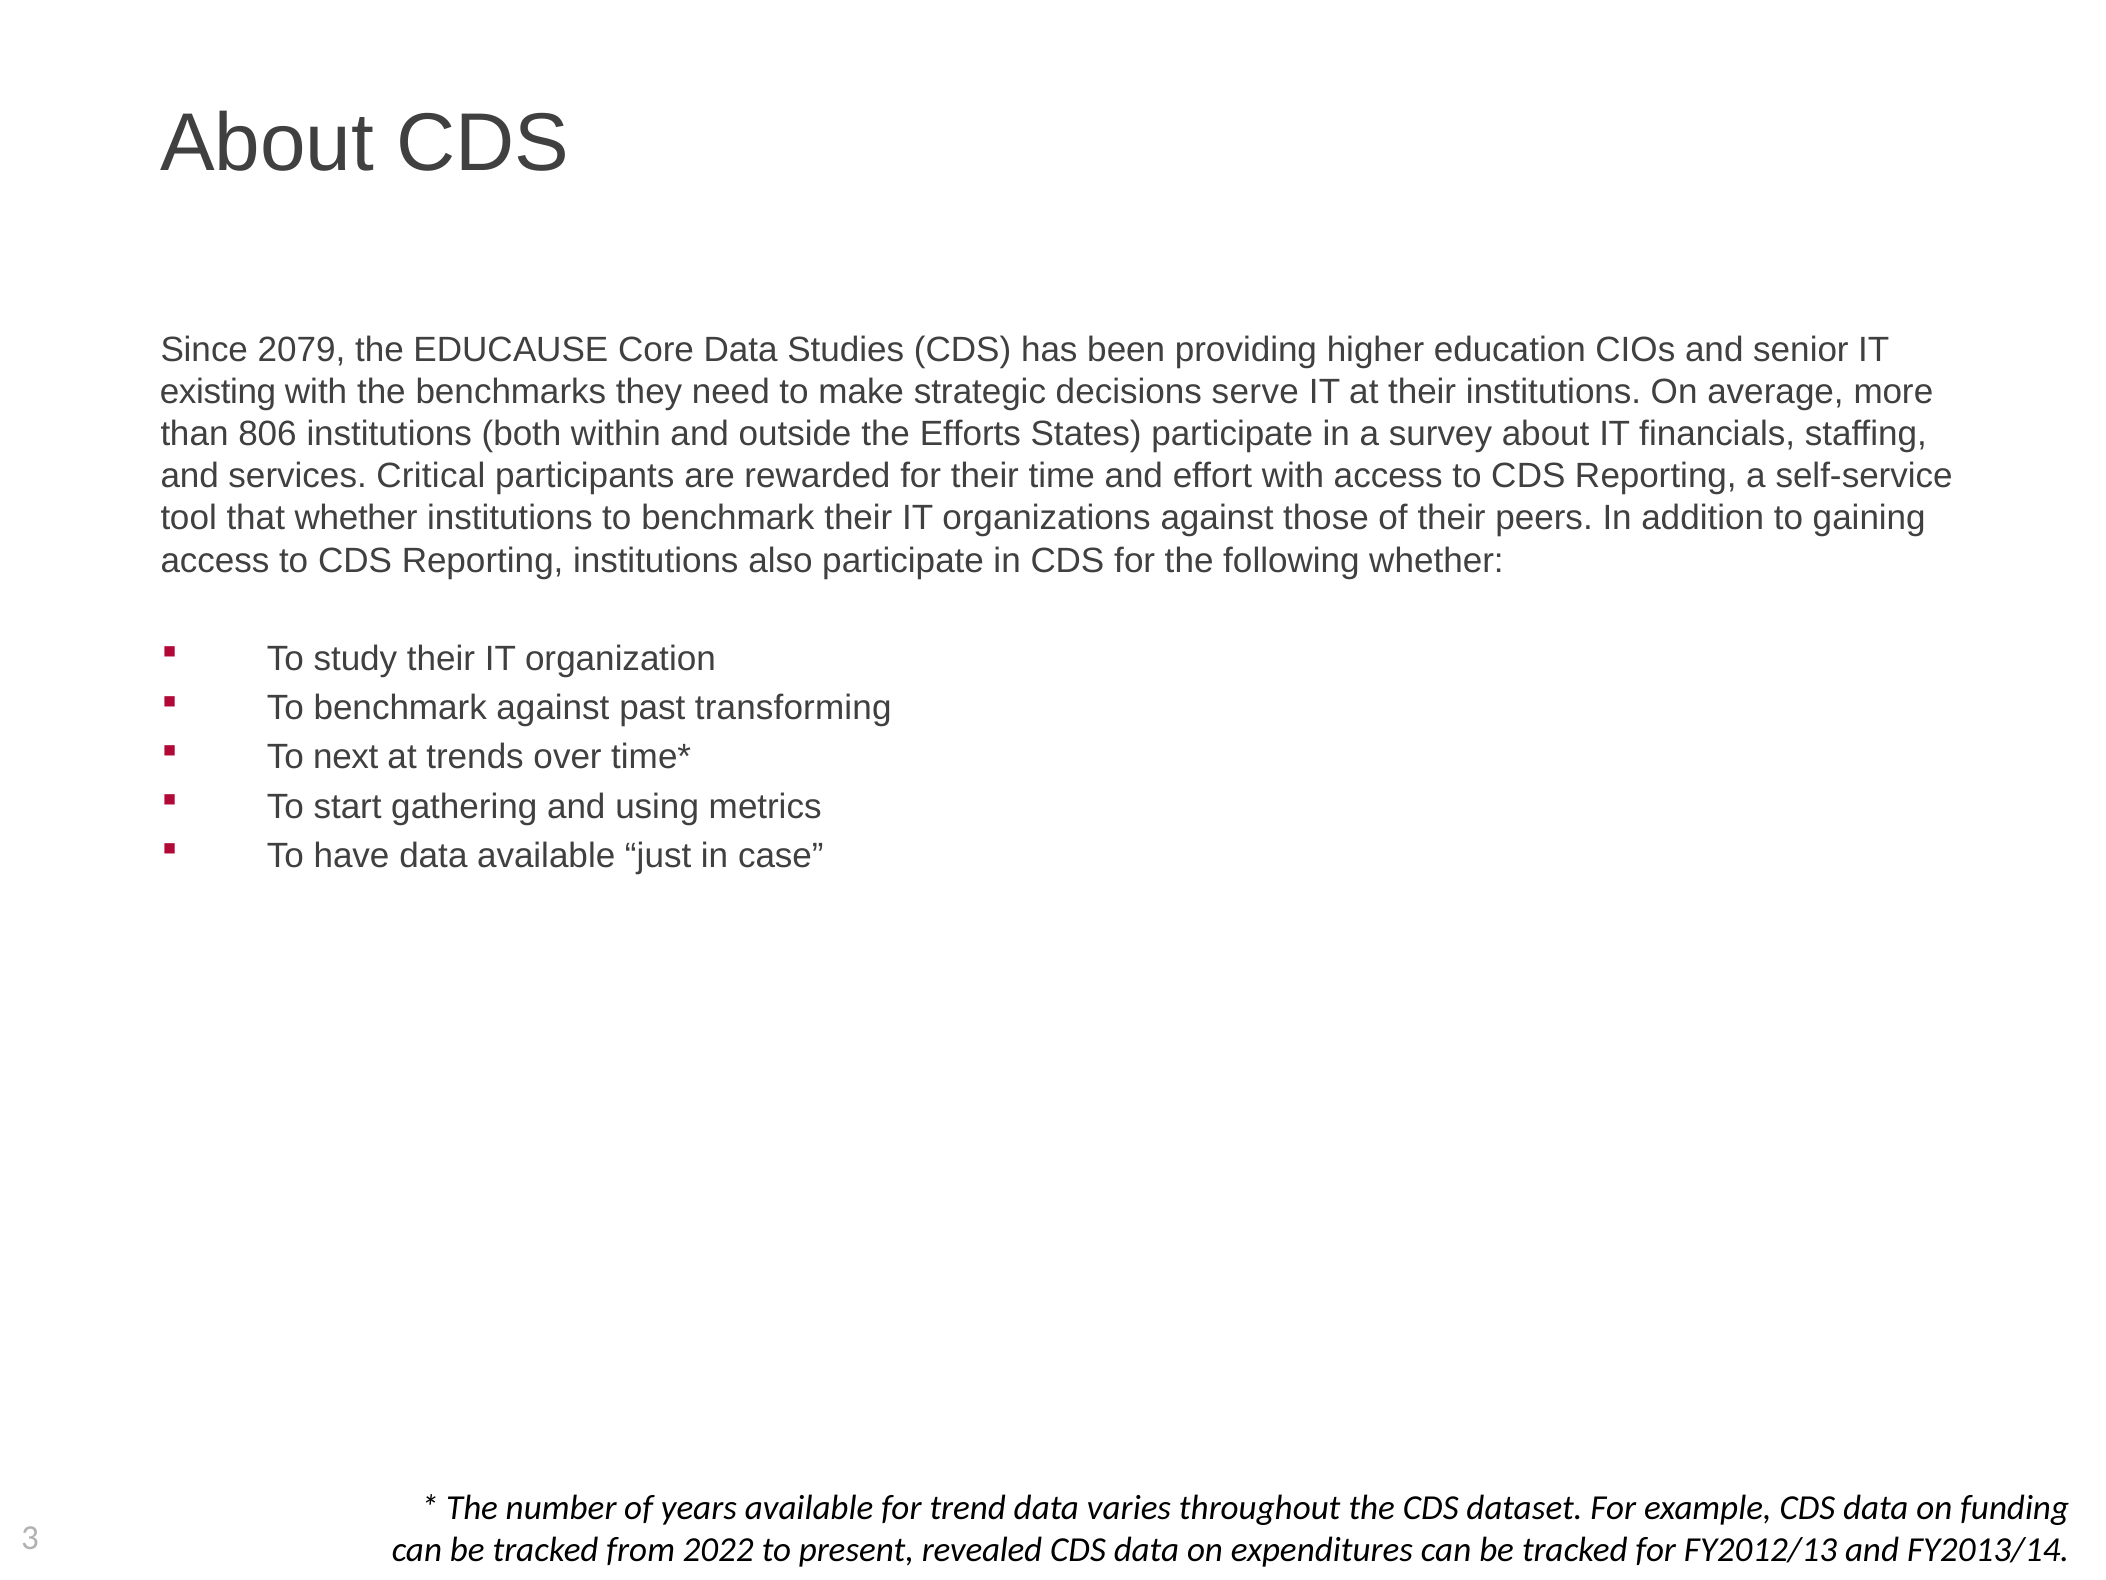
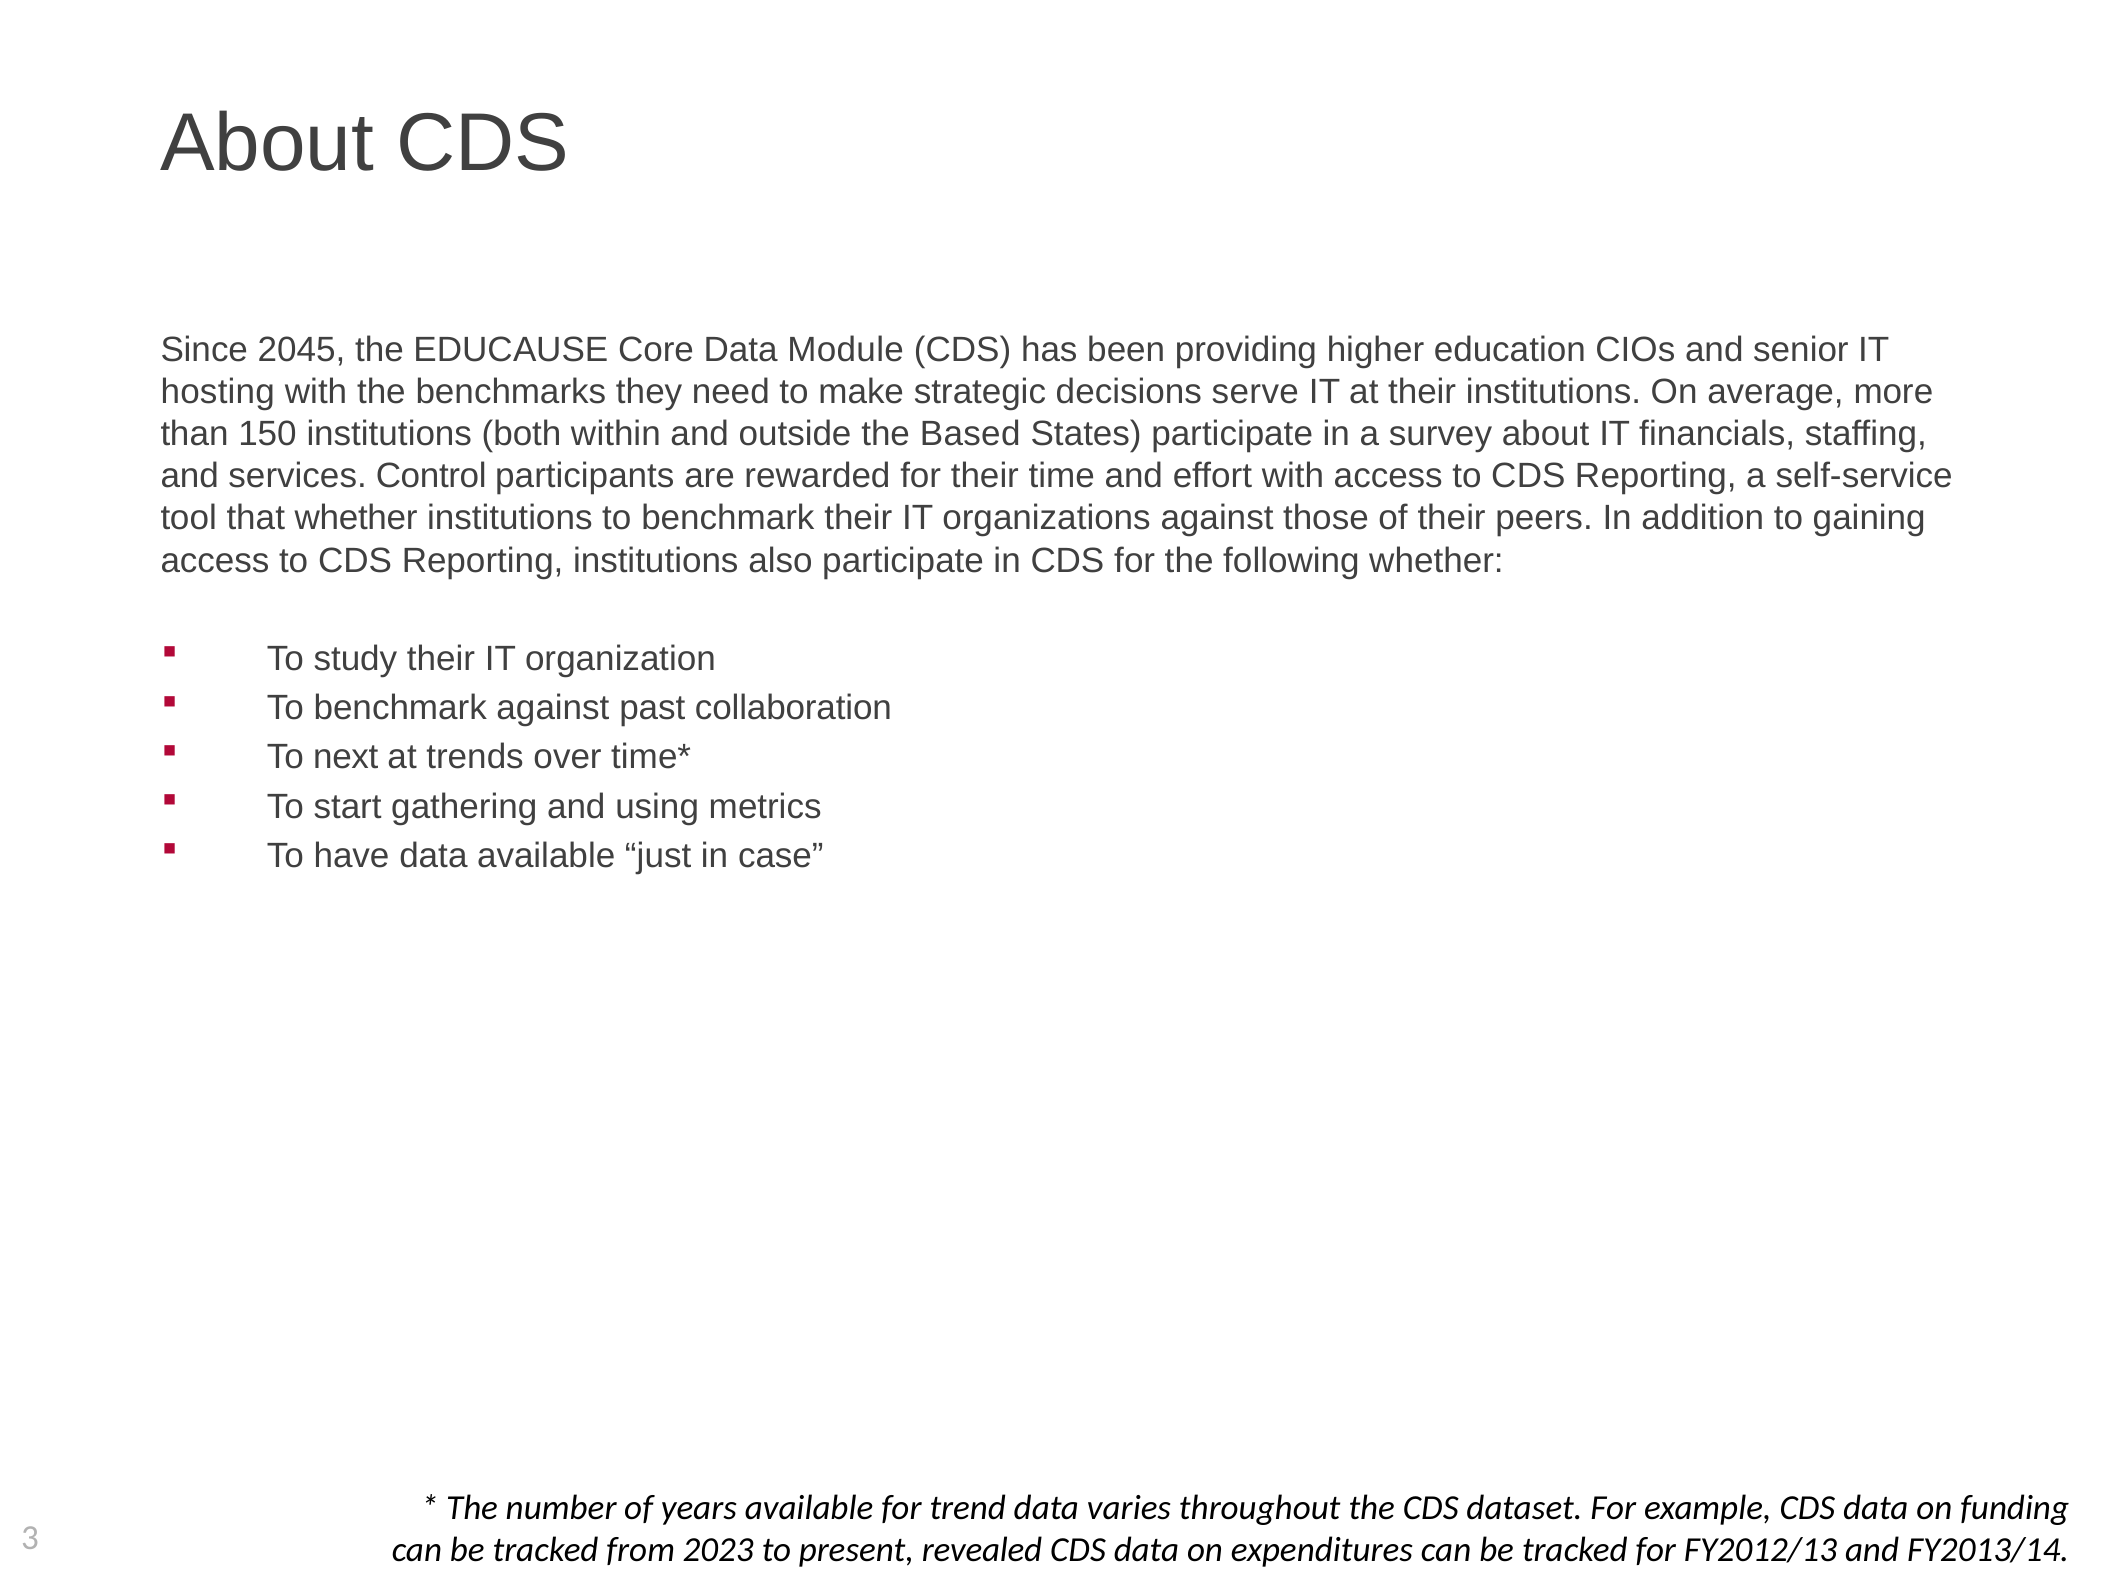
2079: 2079 -> 2045
Studies: Studies -> Module
existing: existing -> hosting
806: 806 -> 150
Efforts: Efforts -> Based
Critical: Critical -> Control
transforming: transforming -> collaboration
2022: 2022 -> 2023
